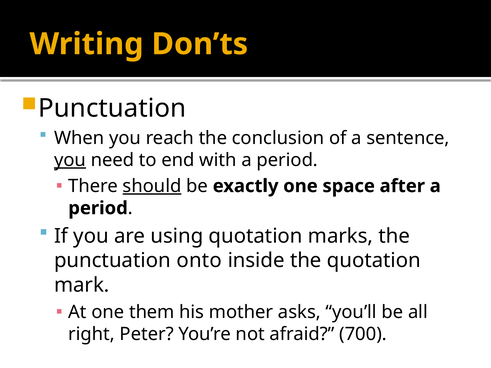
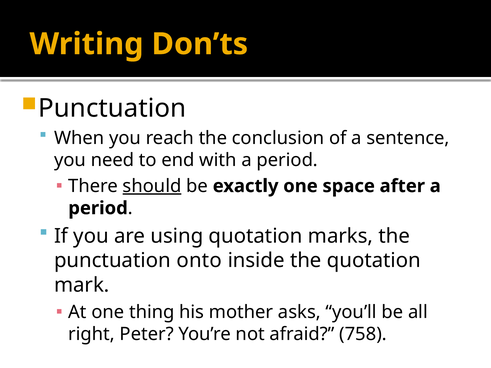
you at (70, 160) underline: present -> none
them: them -> thing
700: 700 -> 758
